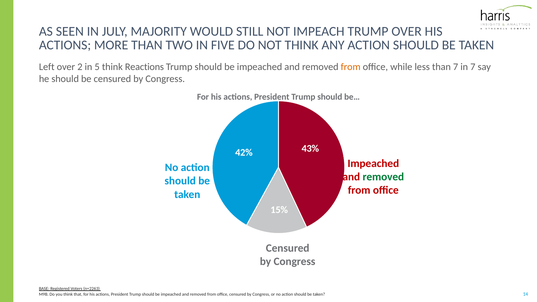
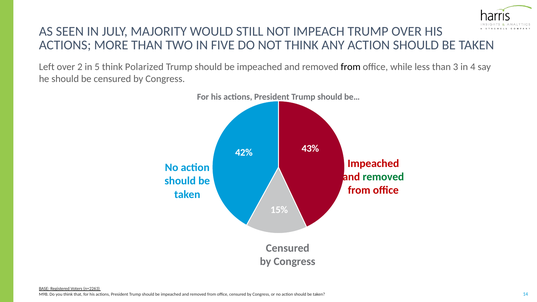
Reactions: Reactions -> Polarized
from at (351, 67) colour: orange -> black
than 7: 7 -> 3
in 7: 7 -> 4
